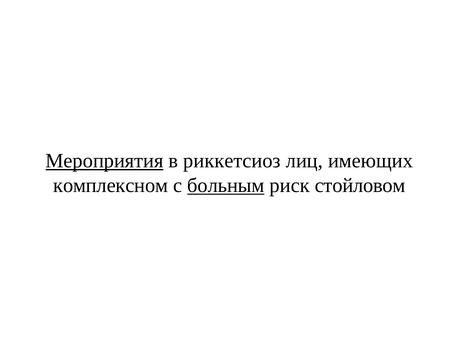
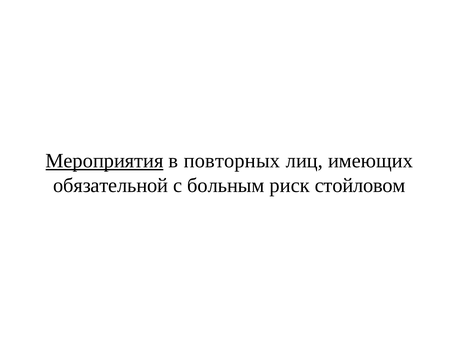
риккетсиоз: риккетсиоз -> повторных
комплексном: комплексном -> обязательной
больным underline: present -> none
